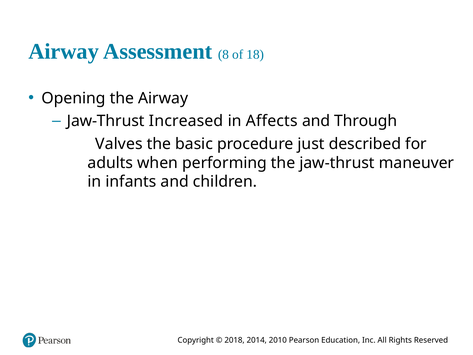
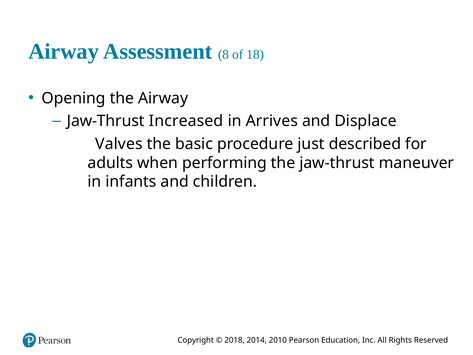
Affects: Affects -> Arrives
Through: Through -> Displace
